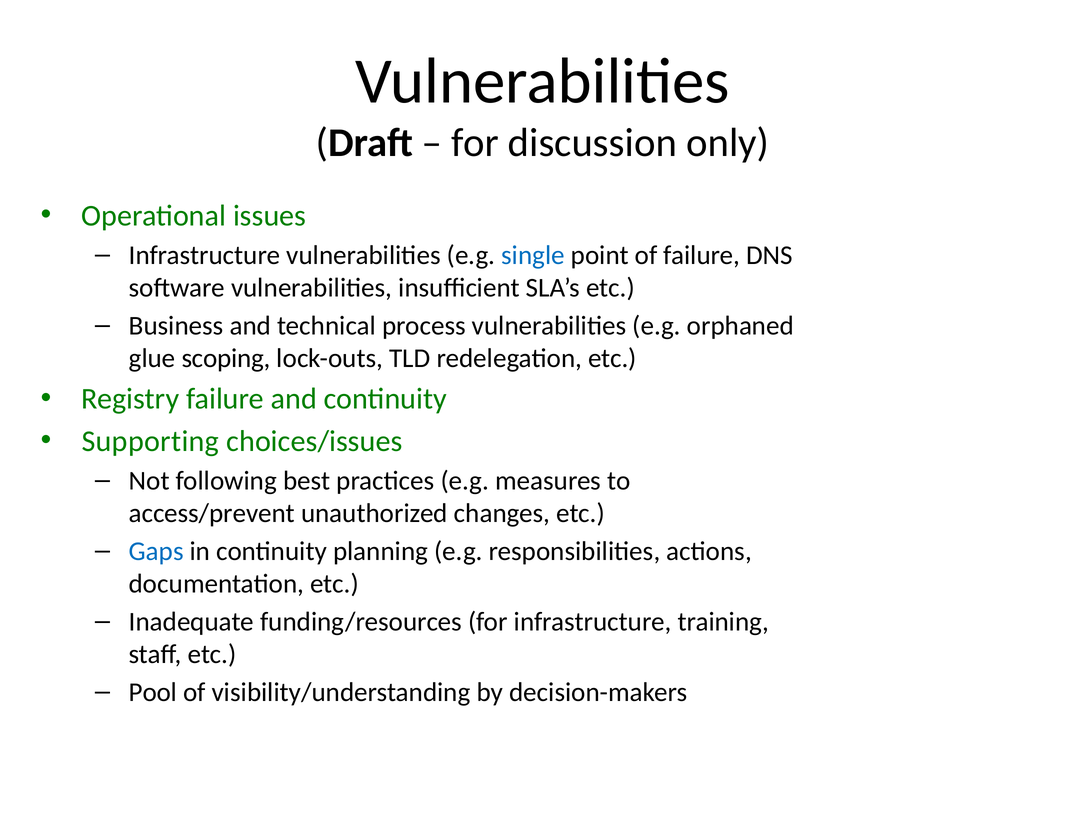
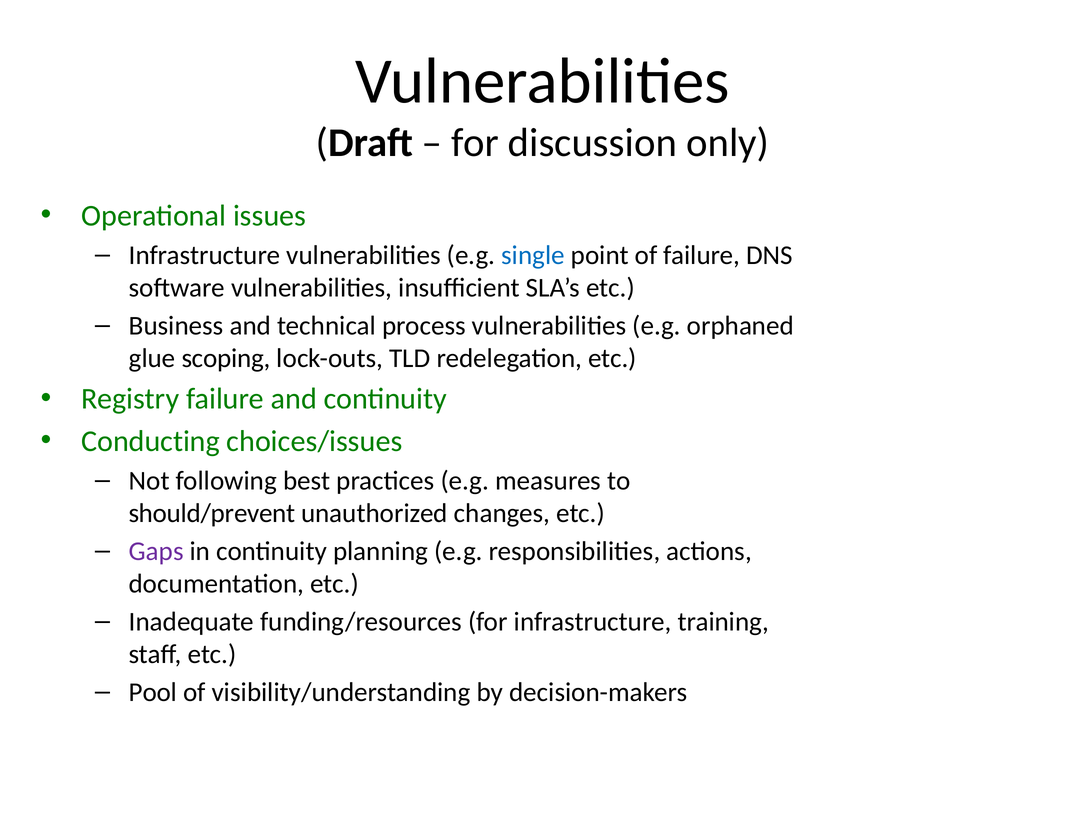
Supporting: Supporting -> Conducting
access/prevent: access/prevent -> should/prevent
Gaps colour: blue -> purple
